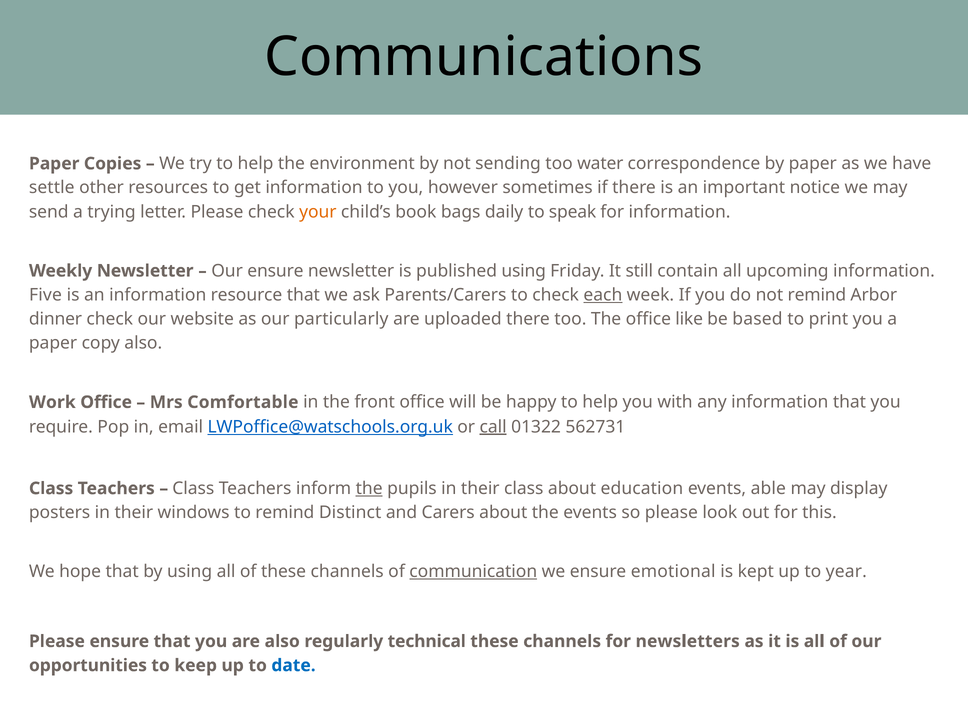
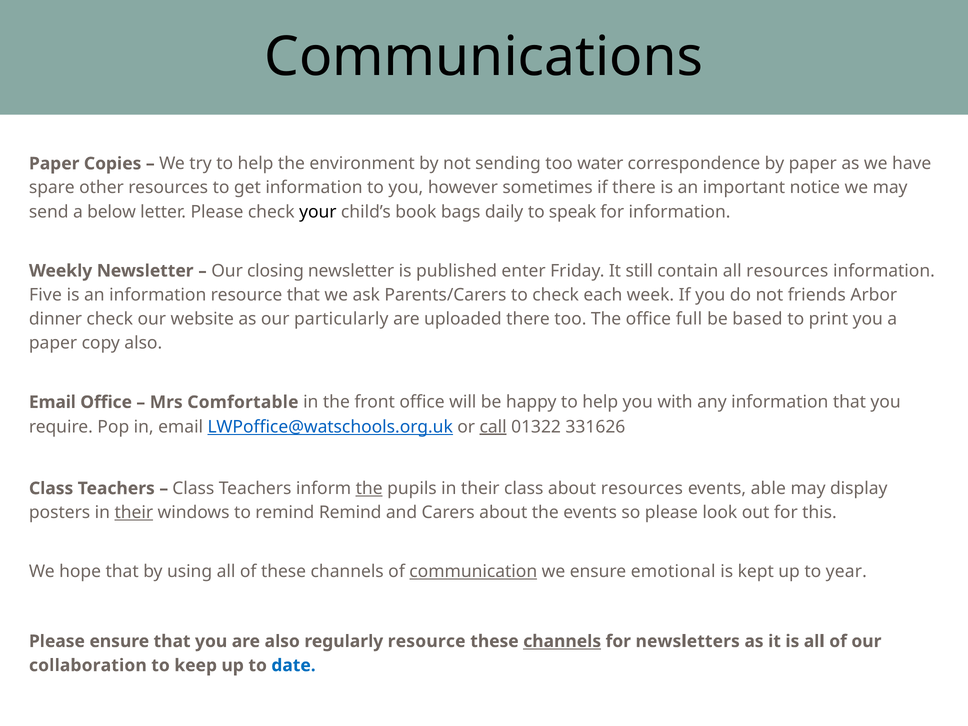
settle: settle -> spare
trying: trying -> below
your colour: orange -> black
Our ensure: ensure -> closing
published using: using -> enter
all upcoming: upcoming -> resources
each underline: present -> none
not remind: remind -> friends
like: like -> full
Work at (52, 402): Work -> Email
562731: 562731 -> 331626
about education: education -> resources
their at (134, 513) underline: none -> present
remind Distinct: Distinct -> Remind
regularly technical: technical -> resource
channels at (562, 641) underline: none -> present
opportunities: opportunities -> collaboration
